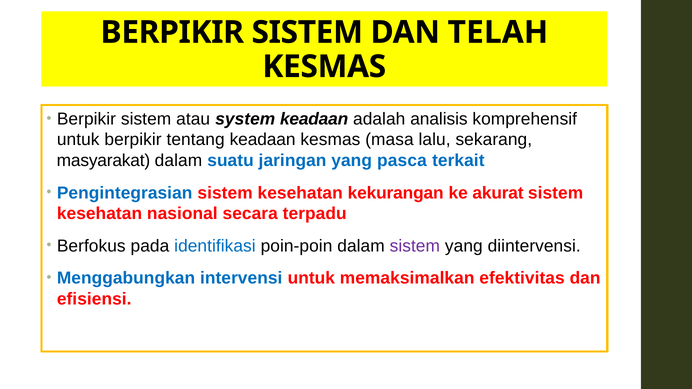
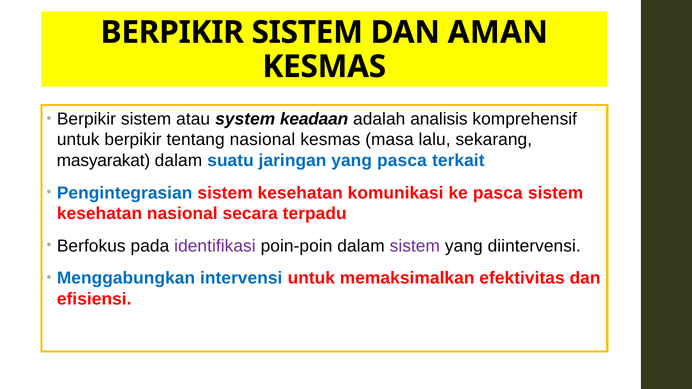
TELAH: TELAH -> AMAN
tentang keadaan: keadaan -> nasional
kekurangan: kekurangan -> komunikasi
ke akurat: akurat -> pasca
identifikasi colour: blue -> purple
